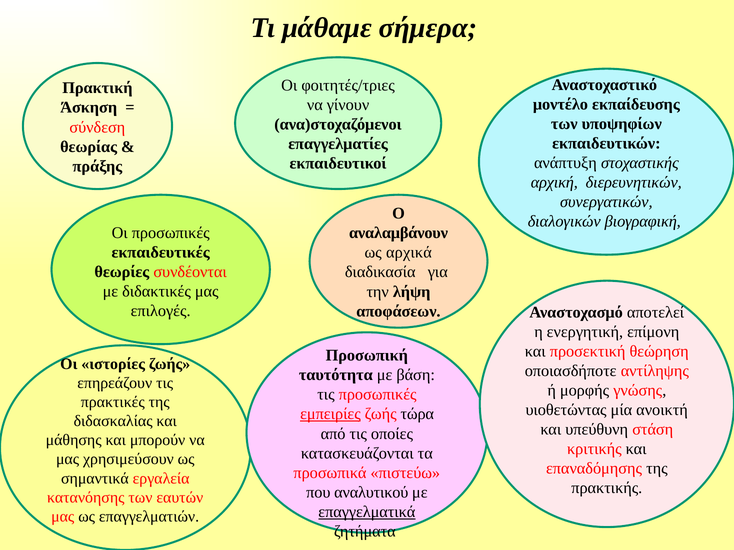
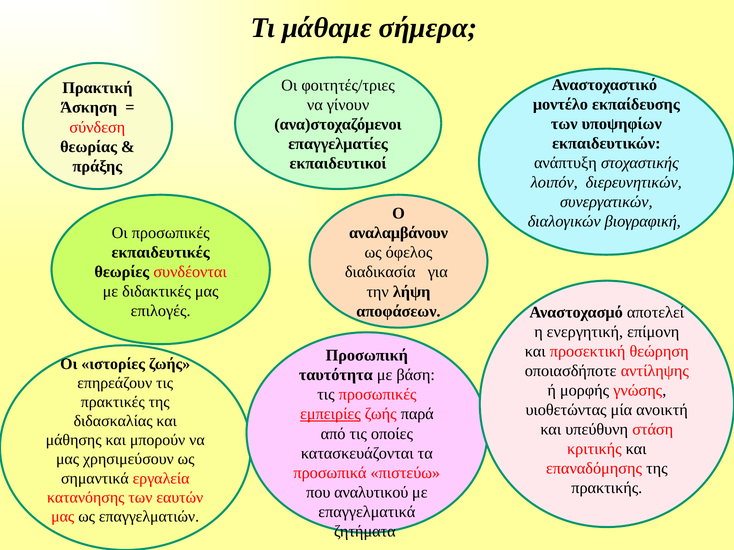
αρχική: αρχική -> λοιπόν
αρχικά: αρχικά -> όφελος
τώρα: τώρα -> παρά
επαγγελματικά underline: present -> none
